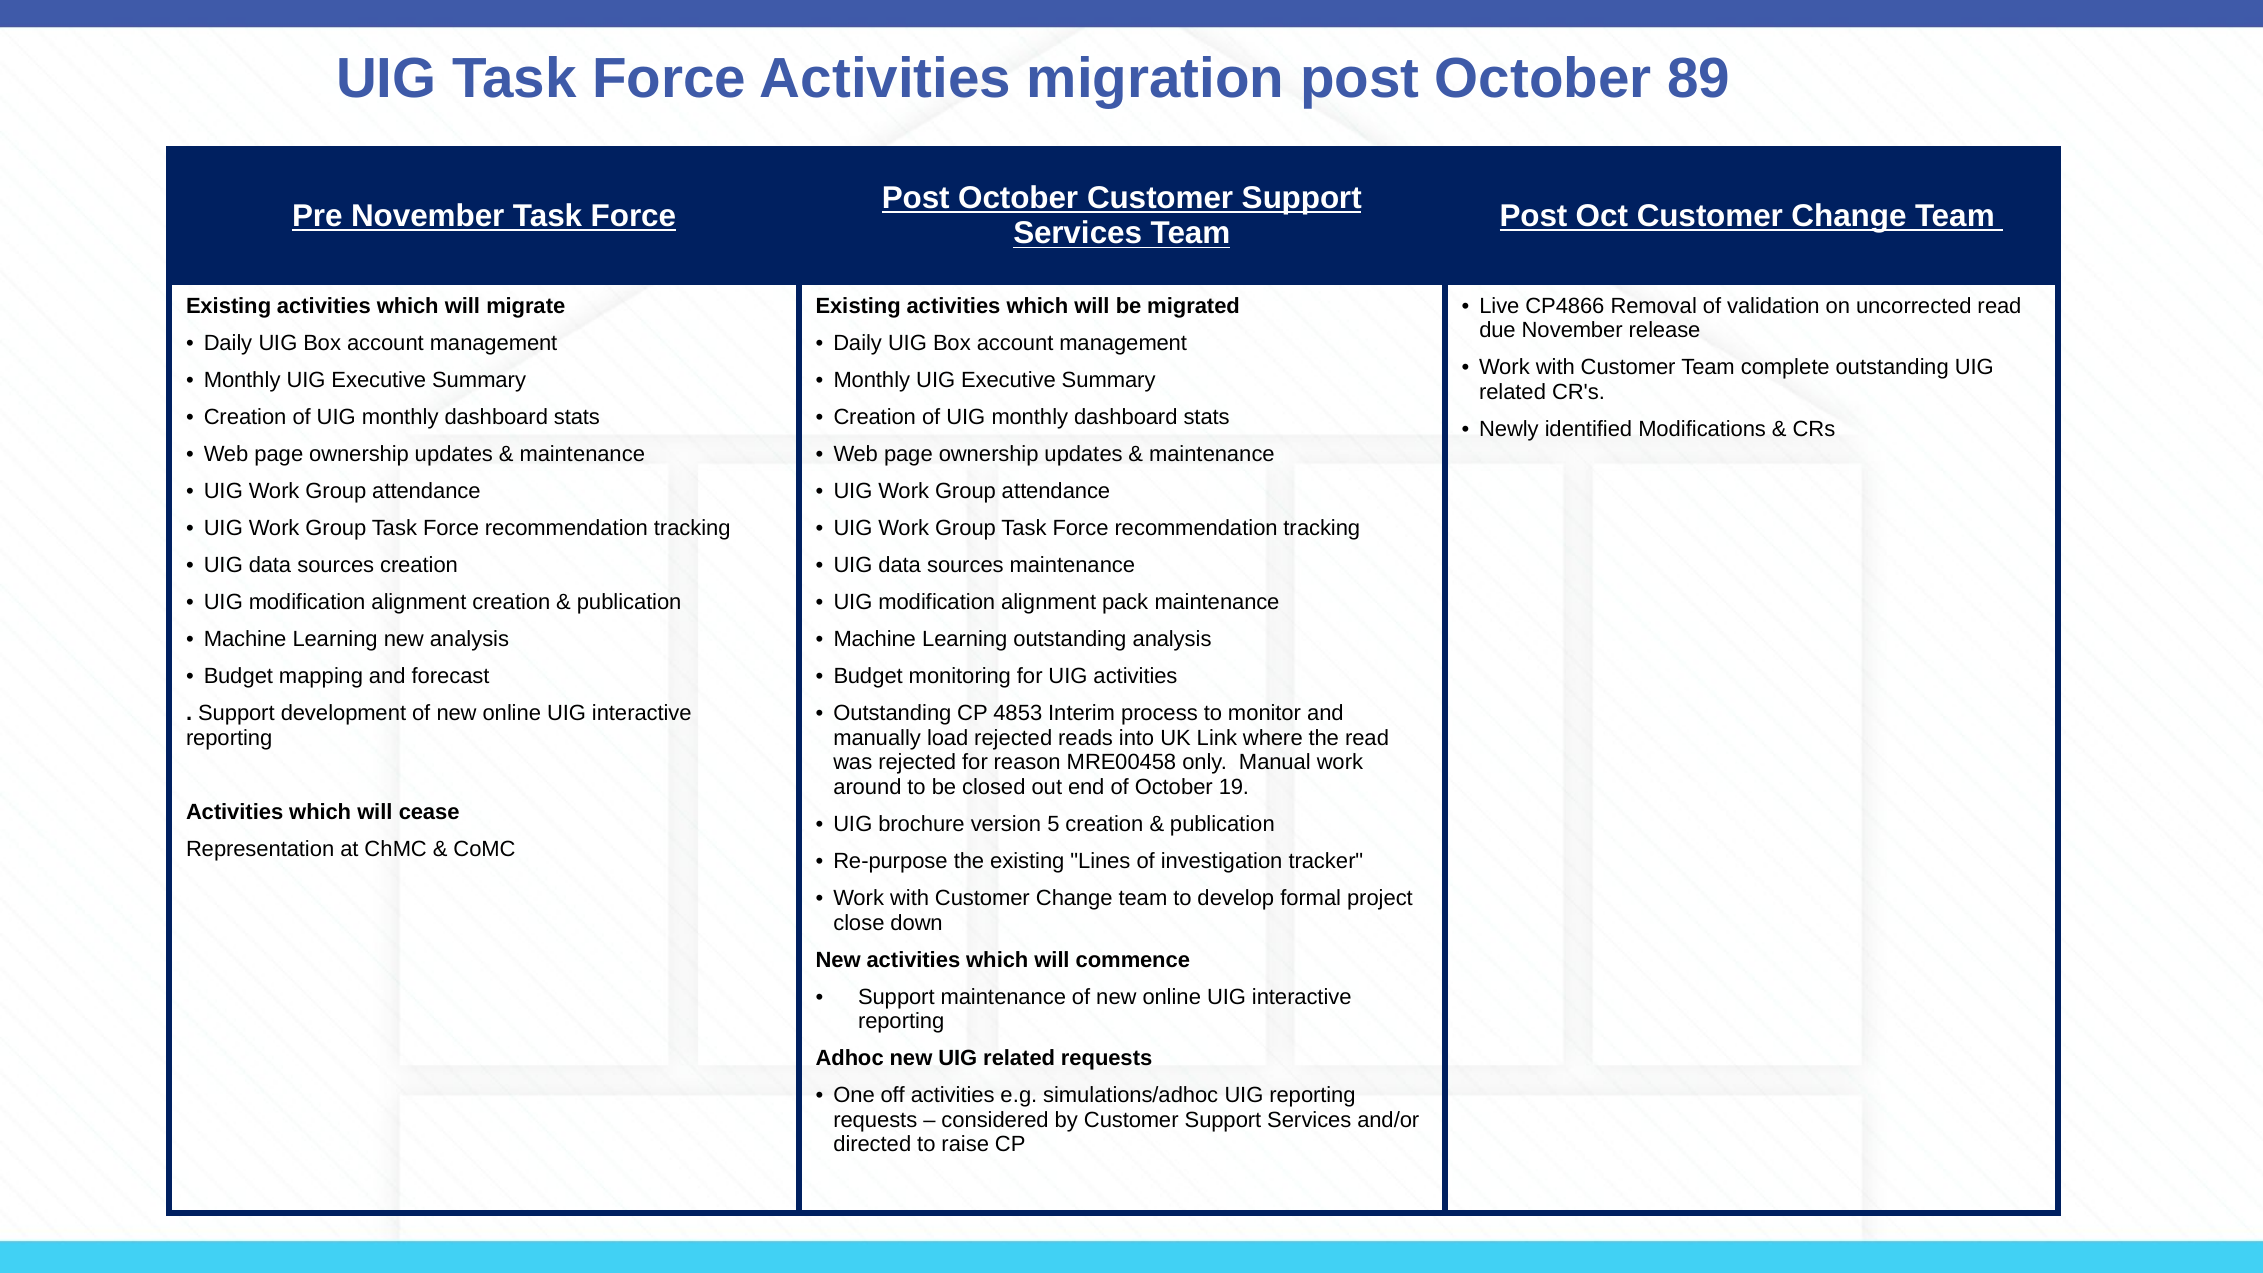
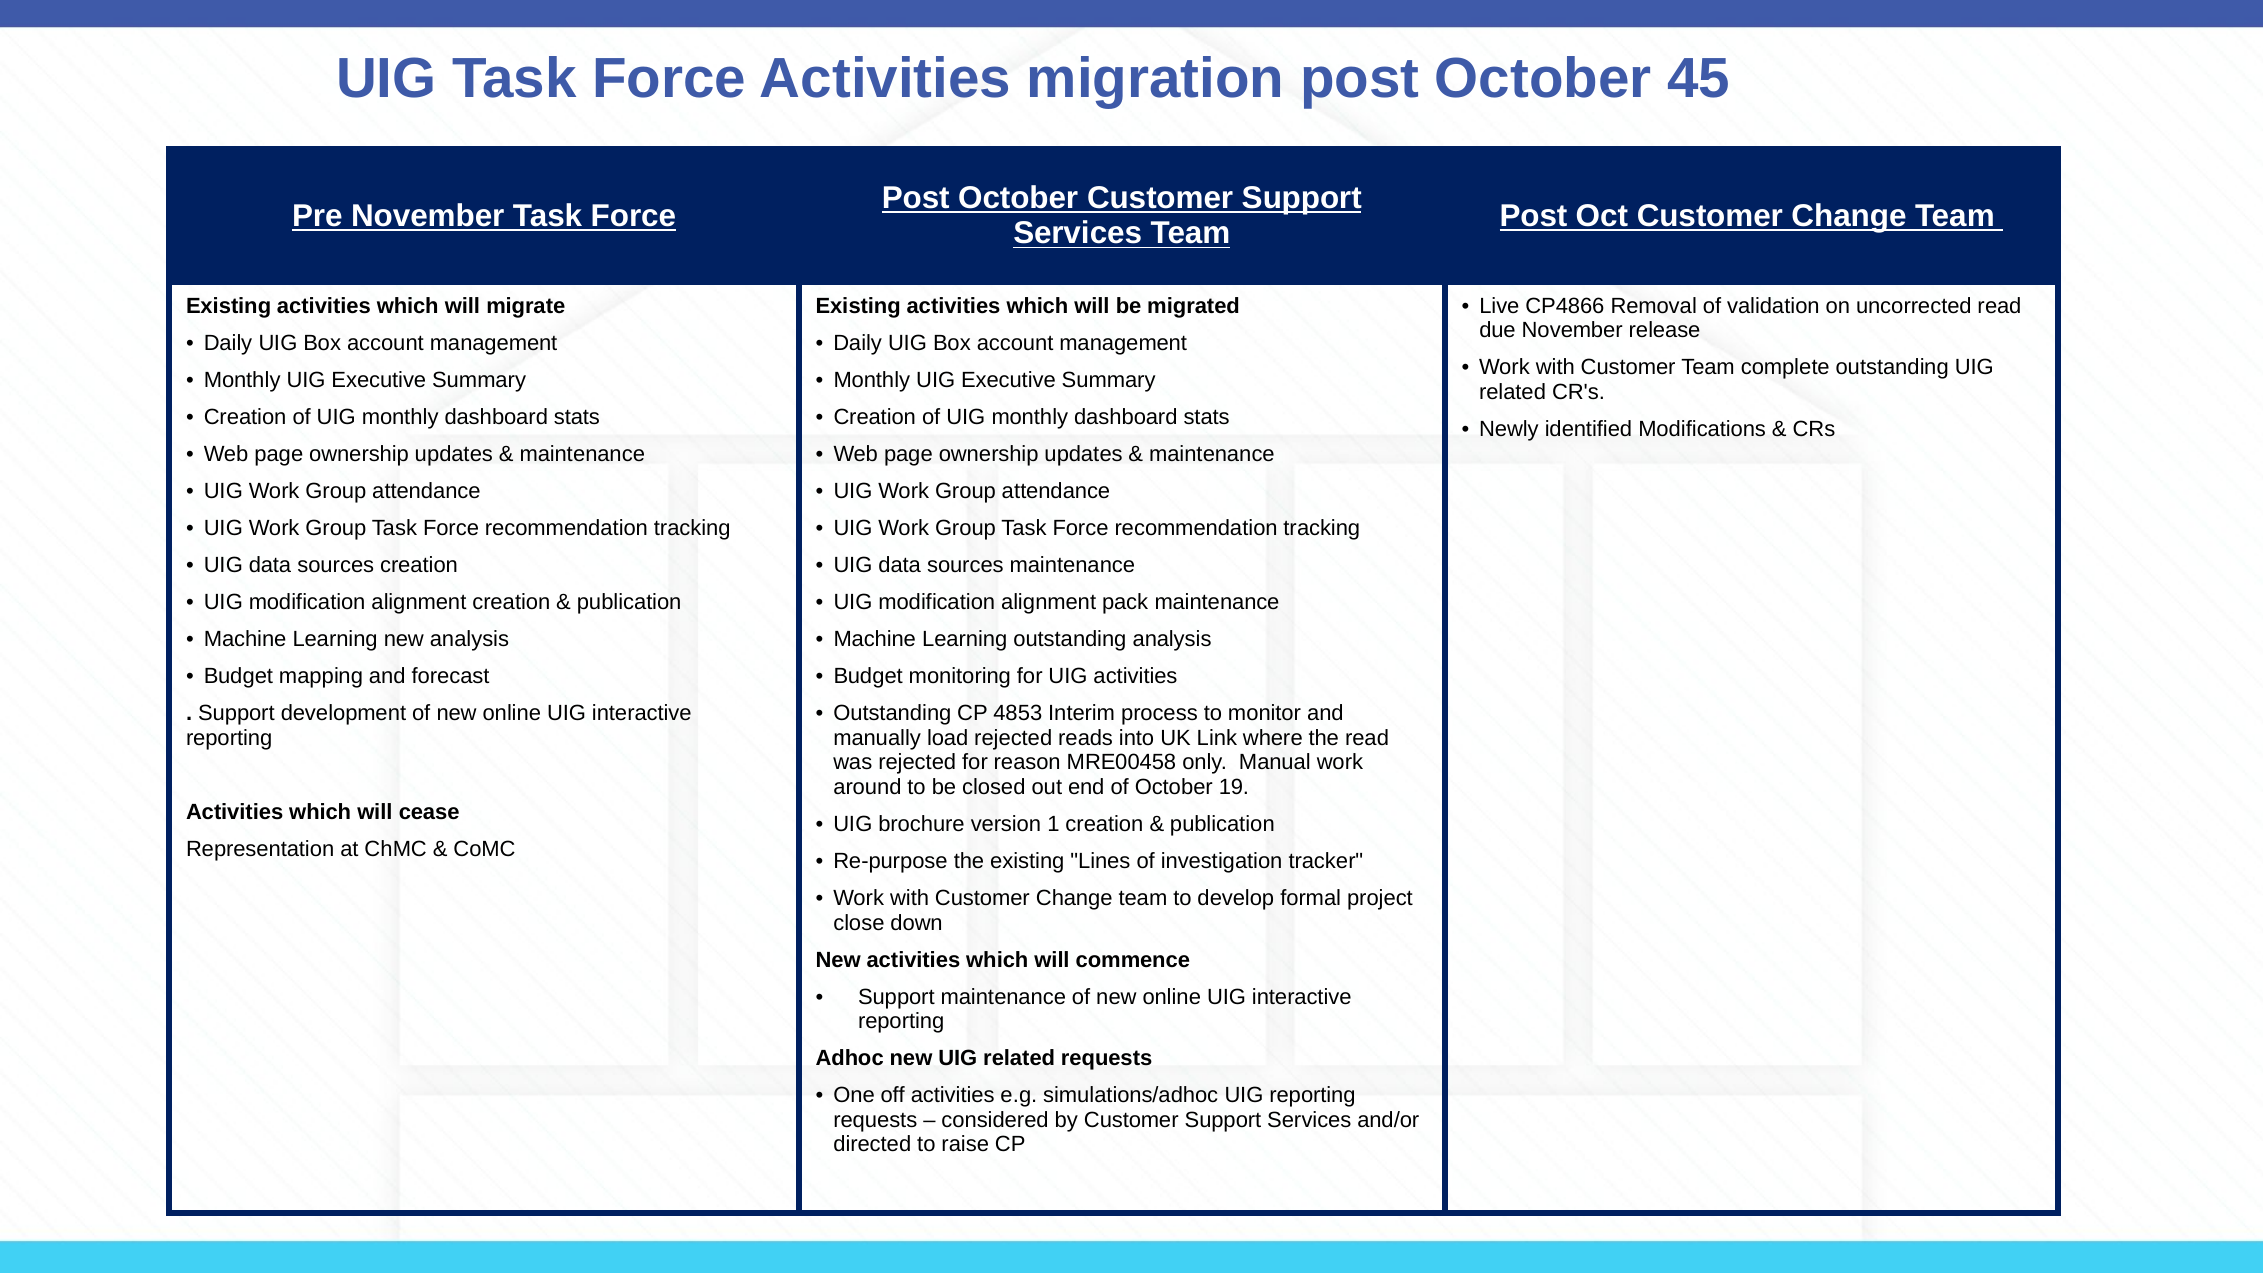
89: 89 -> 45
5: 5 -> 1
